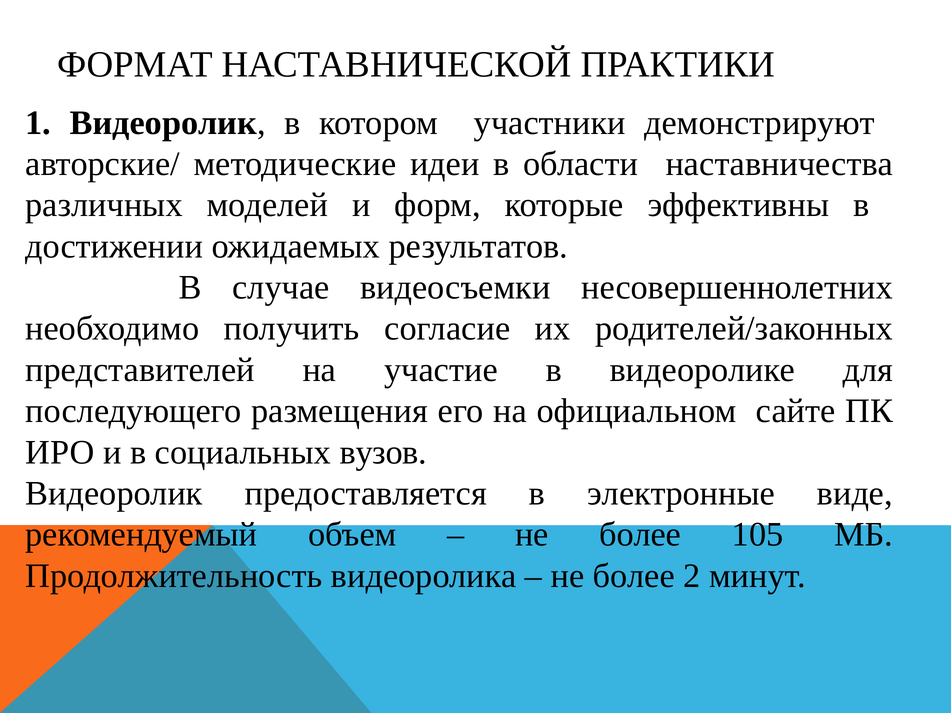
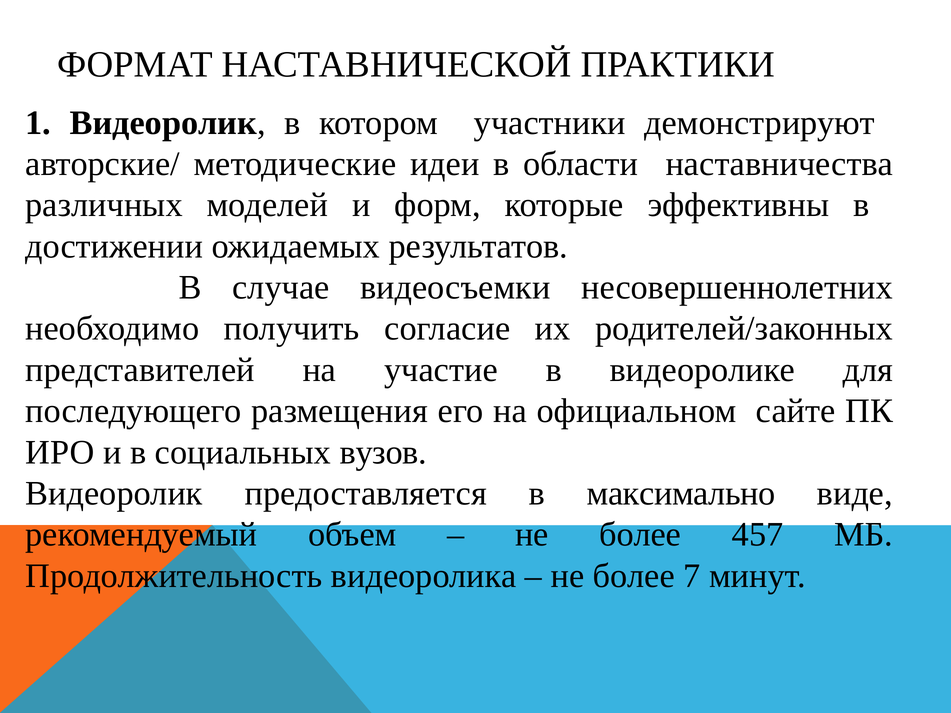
электронные: электронные -> максимально
105: 105 -> 457
2: 2 -> 7
